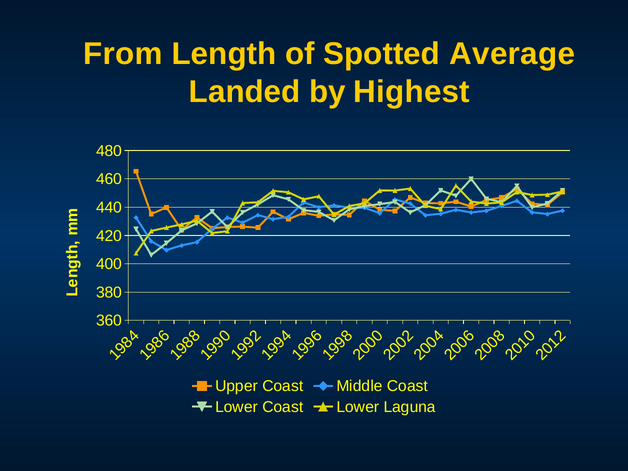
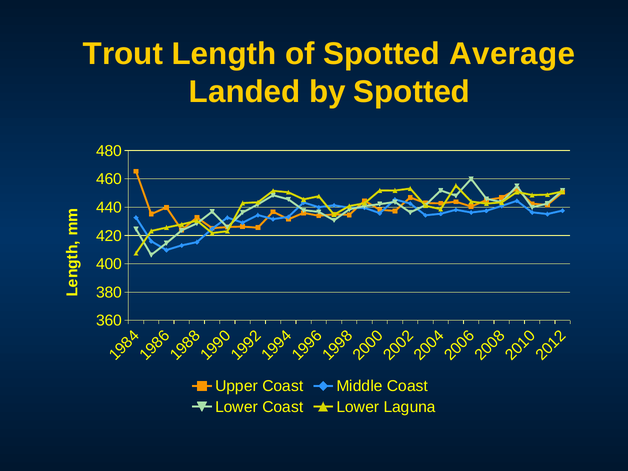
From: From -> Trout
by Highest: Highest -> Spotted
